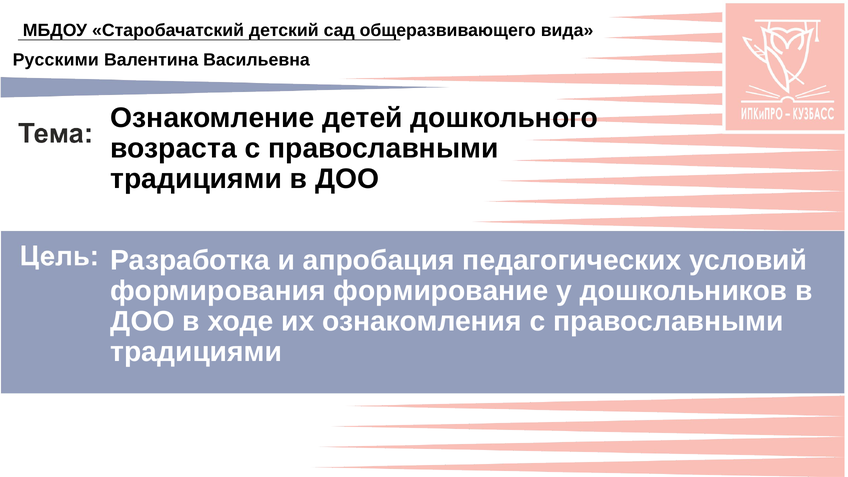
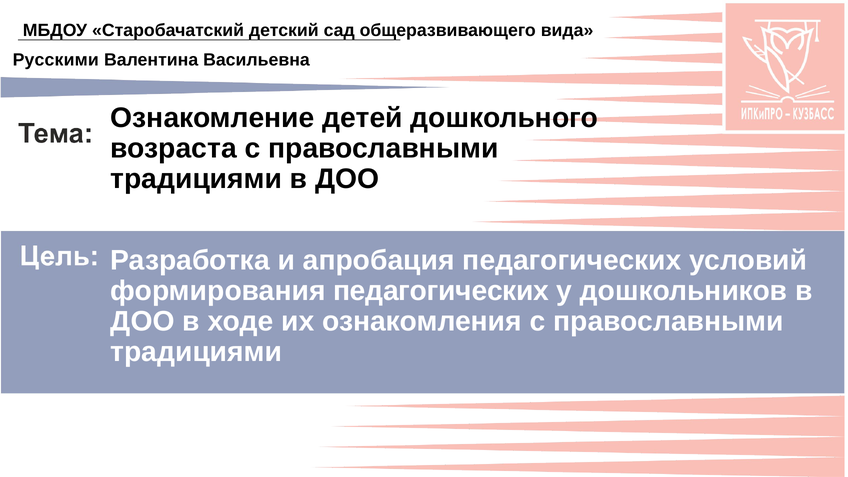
формирования формирование: формирование -> педагогических
